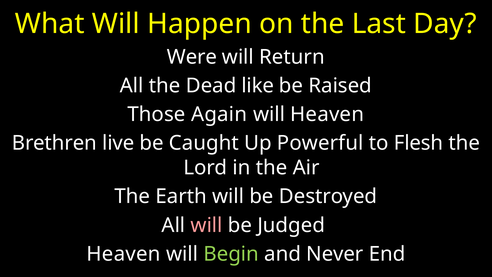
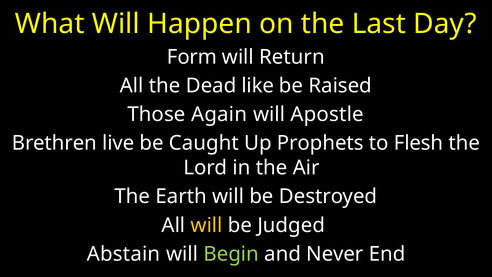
Were: Were -> Form
will Heaven: Heaven -> Apostle
Powerful: Powerful -> Prophets
will at (207, 225) colour: pink -> yellow
Heaven at (124, 254): Heaven -> Abstain
